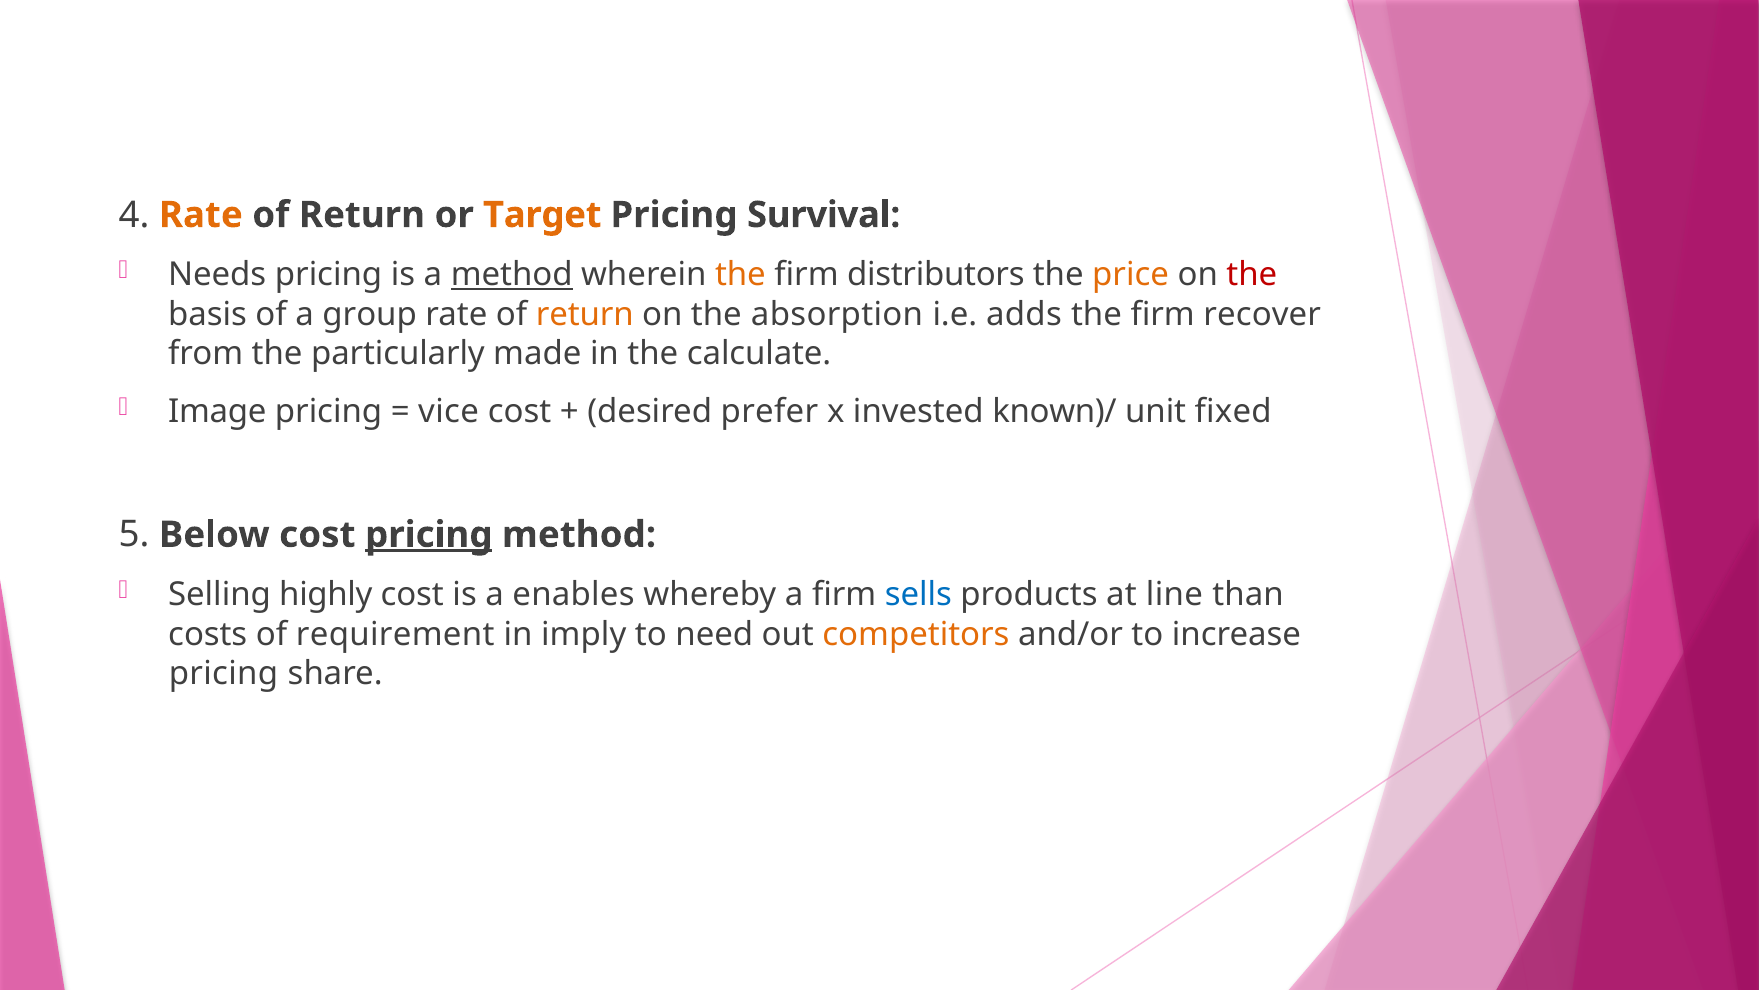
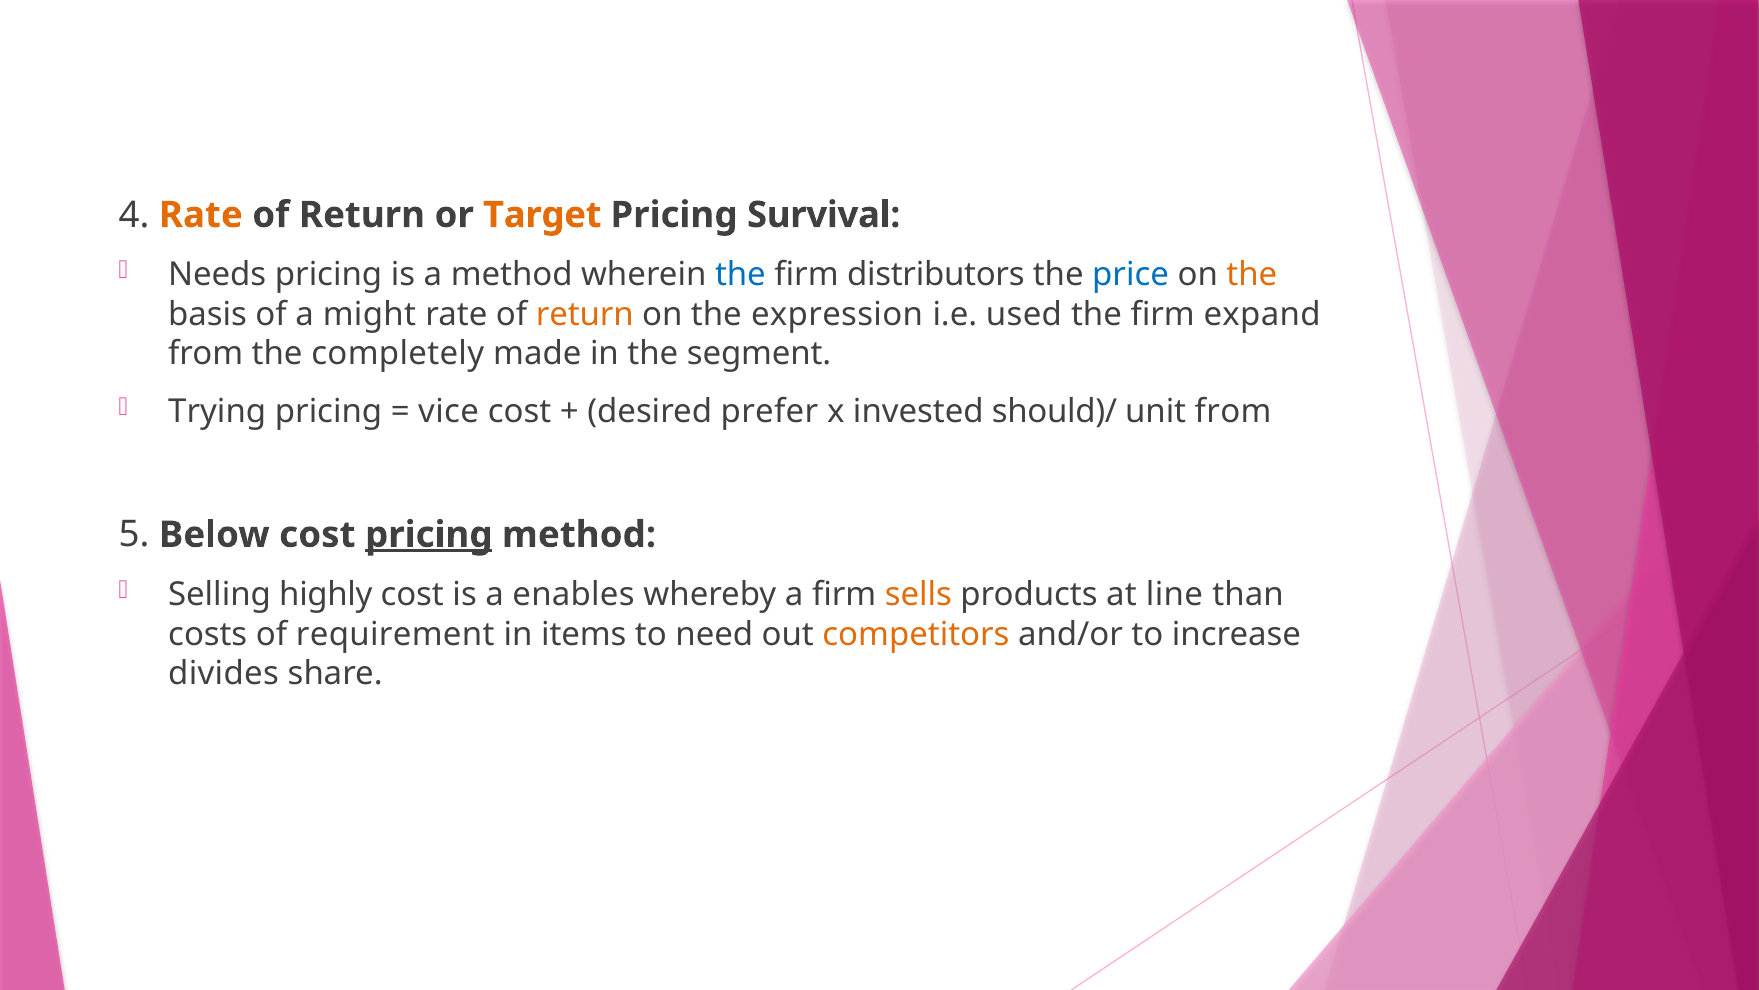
method at (512, 275) underline: present -> none
the at (740, 275) colour: orange -> blue
price colour: orange -> blue
the at (1252, 275) colour: red -> orange
group: group -> might
absorption: absorption -> expression
adds: adds -> used
recover: recover -> expand
particularly: particularly -> completely
calculate: calculate -> segment
Image: Image -> Trying
known)/: known)/ -> should)/
unit fixed: fixed -> from
sells colour: blue -> orange
imply: imply -> items
pricing at (224, 673): pricing -> divides
